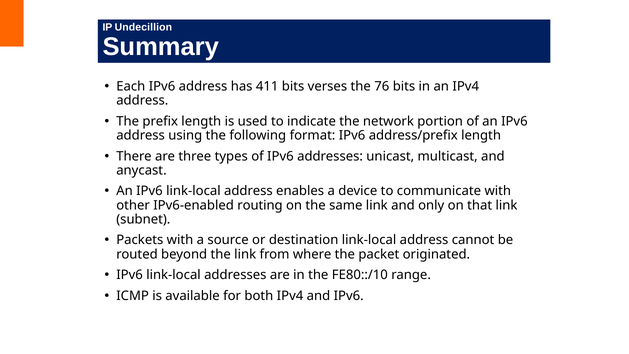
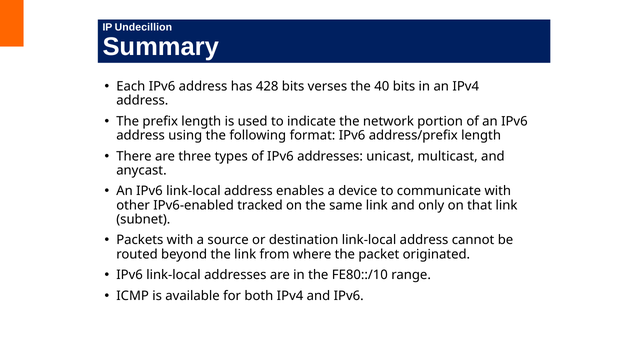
411: 411 -> 428
76: 76 -> 40
routing: routing -> tracked
